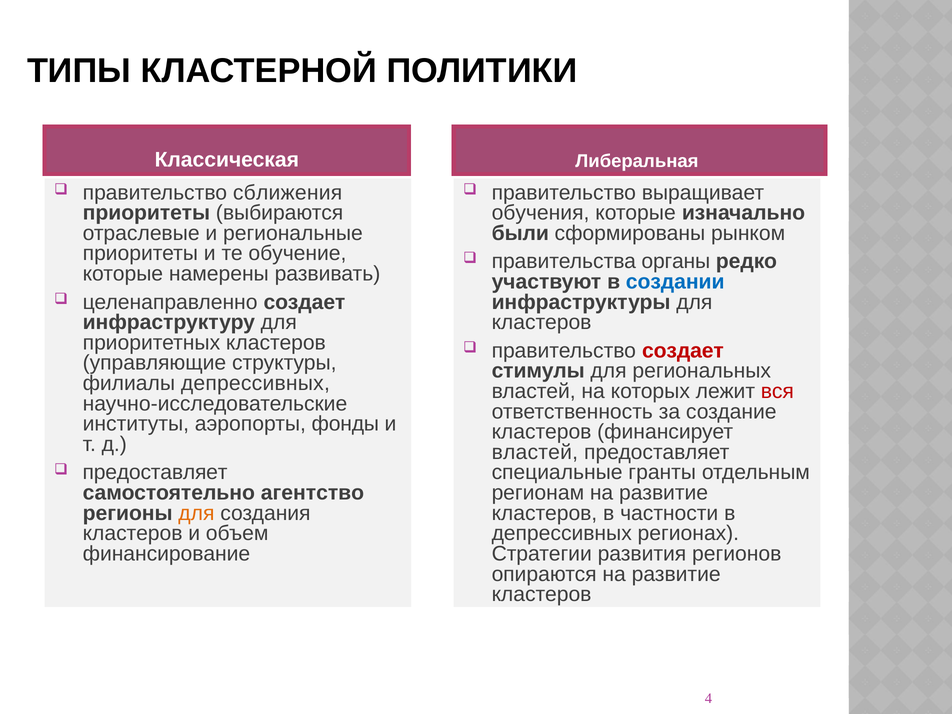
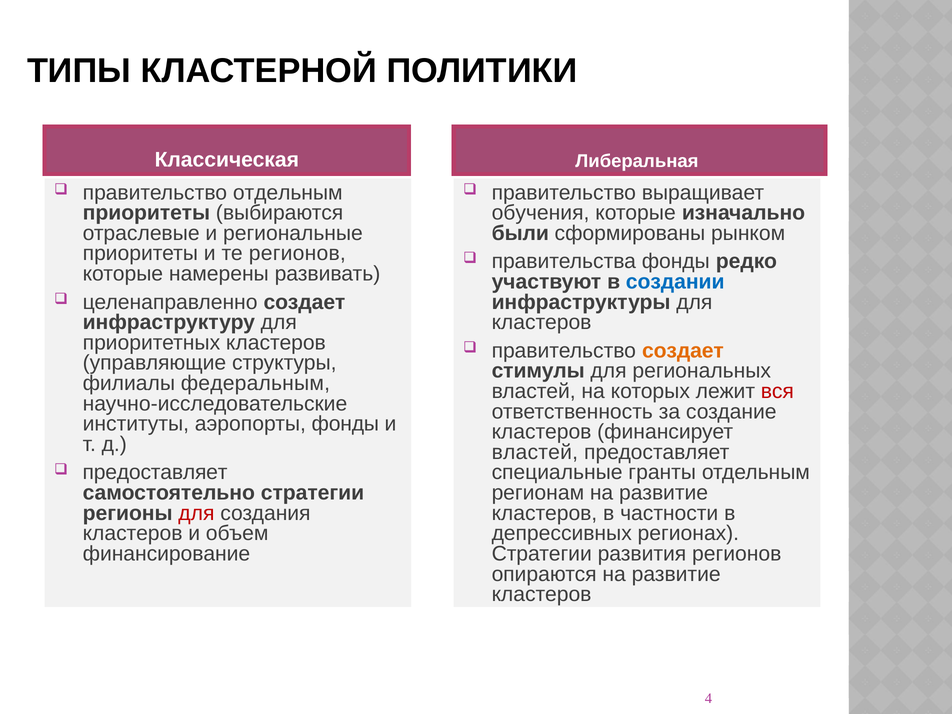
правительство сближения: сближения -> отдельным
те обучение: обучение -> регионов
правительства органы: органы -> фонды
создает at (683, 351) colour: red -> orange
филиалы депрессивных: депрессивных -> федеральным
самостоятельно агентство: агентство -> стратегии
для at (196, 513) colour: orange -> red
